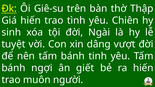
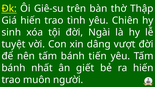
tinh: tinh -> tiến
ngợi: ngợi -> nhất
